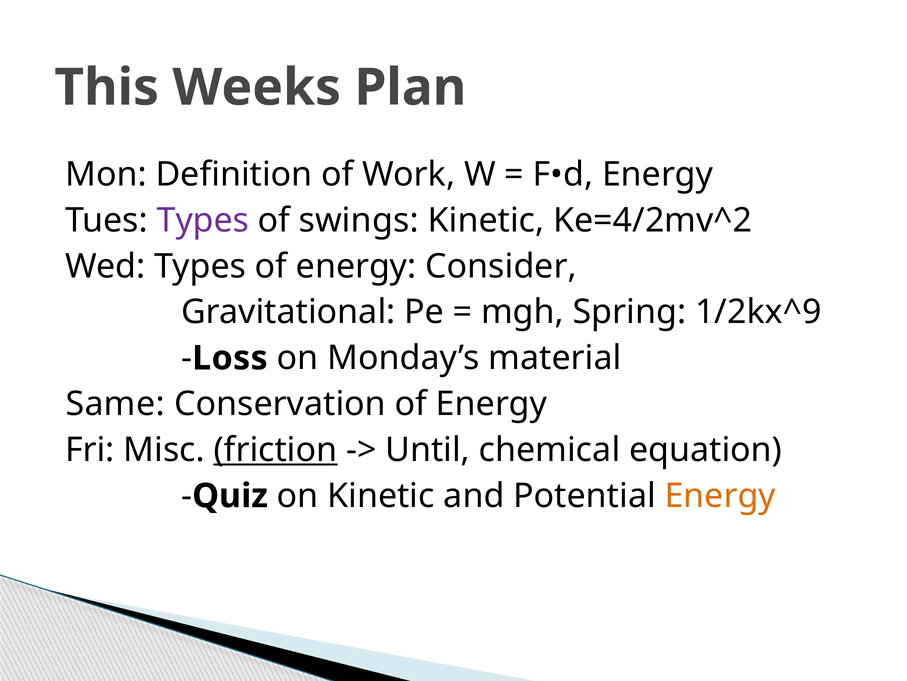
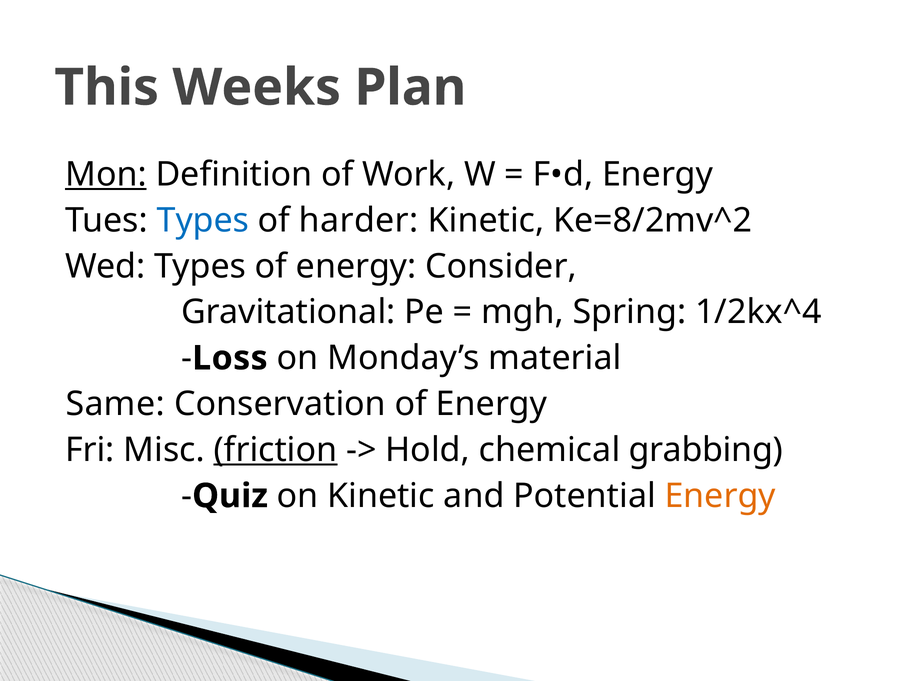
Mon underline: none -> present
Types at (203, 220) colour: purple -> blue
swings: swings -> harder
Ke=4/2mv^2: Ke=4/2mv^2 -> Ke=8/2mv^2
1/2kx^9: 1/2kx^9 -> 1/2kx^4
Until: Until -> Hold
equation: equation -> grabbing
